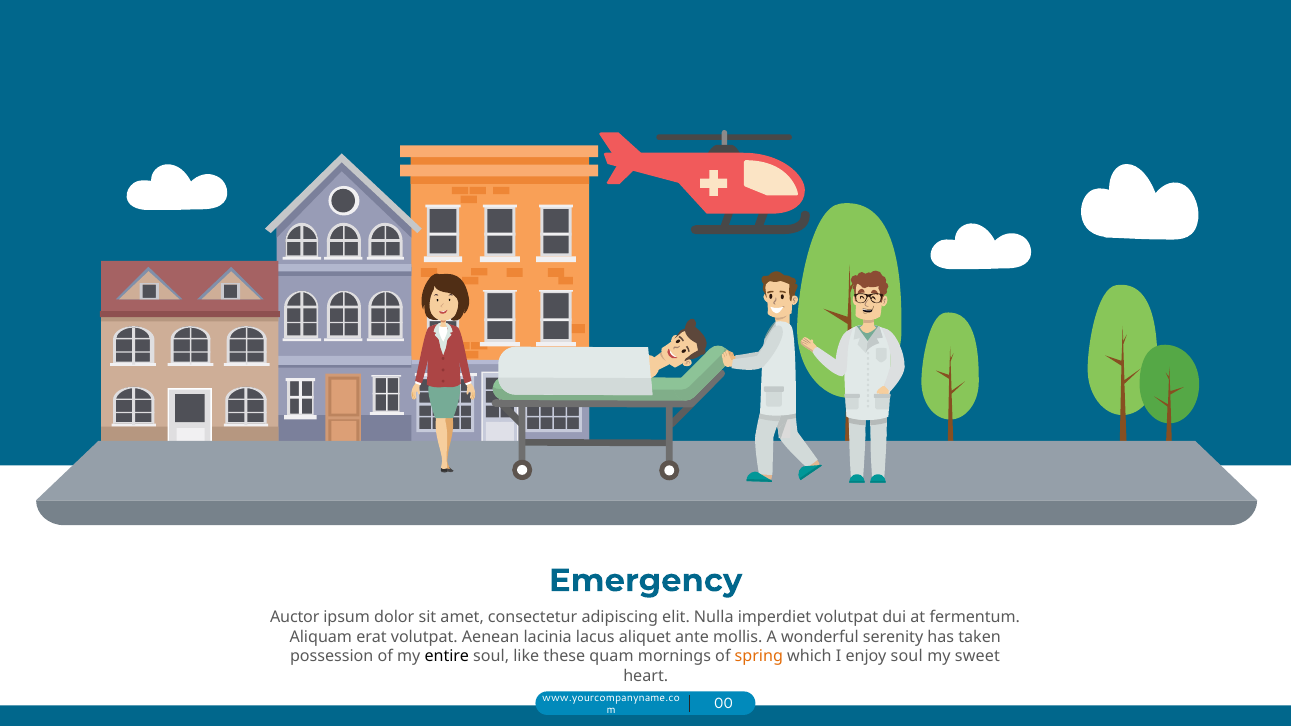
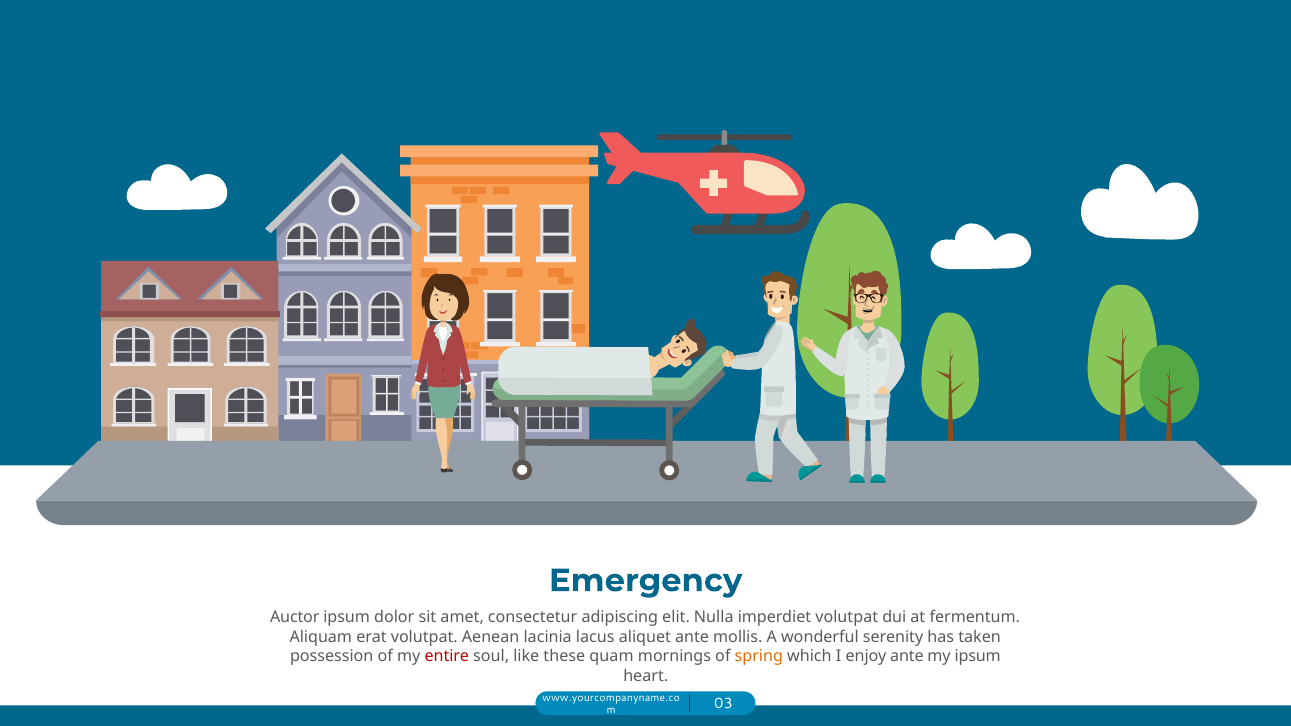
entire colour: black -> red
enjoy soul: soul -> ante
my sweet: sweet -> ipsum
00: 00 -> 03
